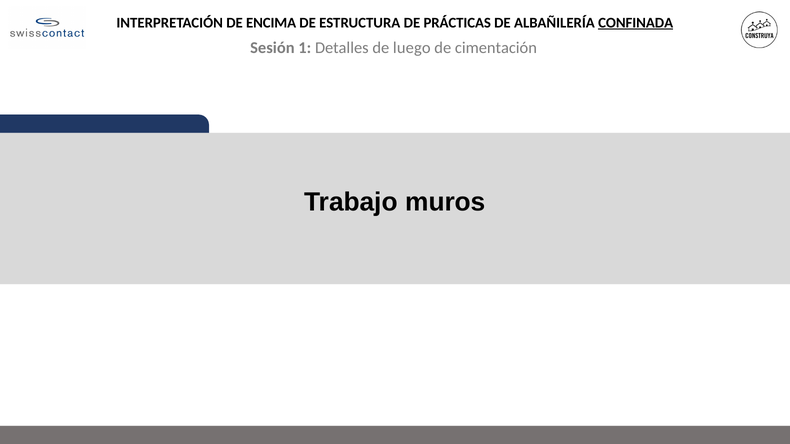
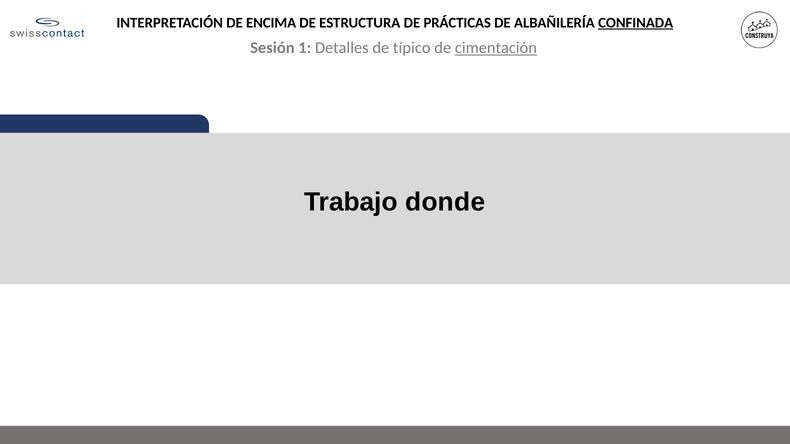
luego: luego -> típico
cimentación underline: none -> present
muros: muros -> donde
